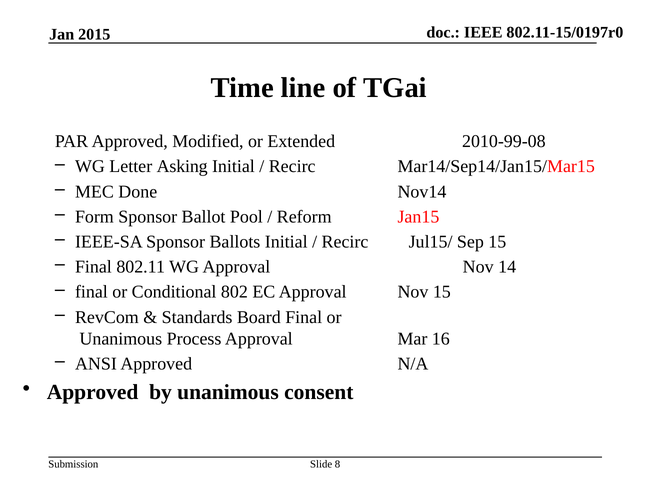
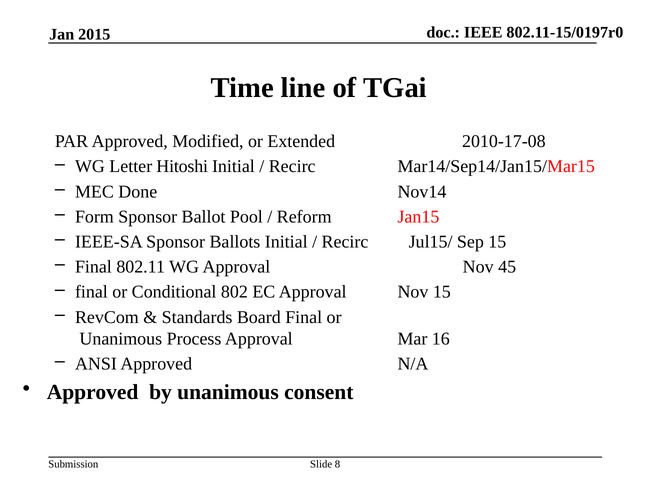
2010-99-08: 2010-99-08 -> 2010-17-08
Asking: Asking -> Hitoshi
14: 14 -> 45
